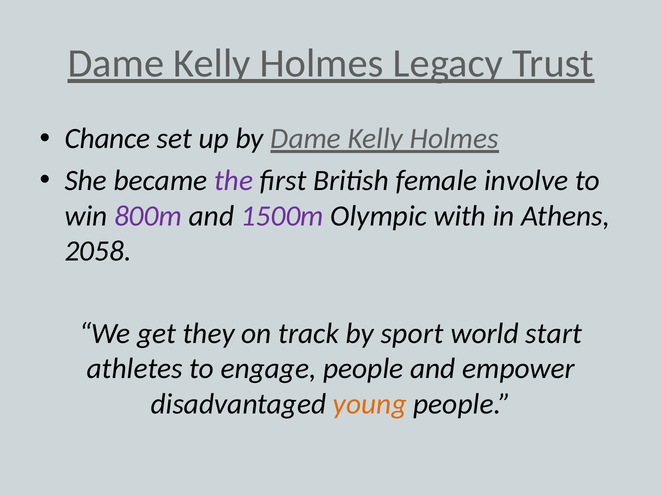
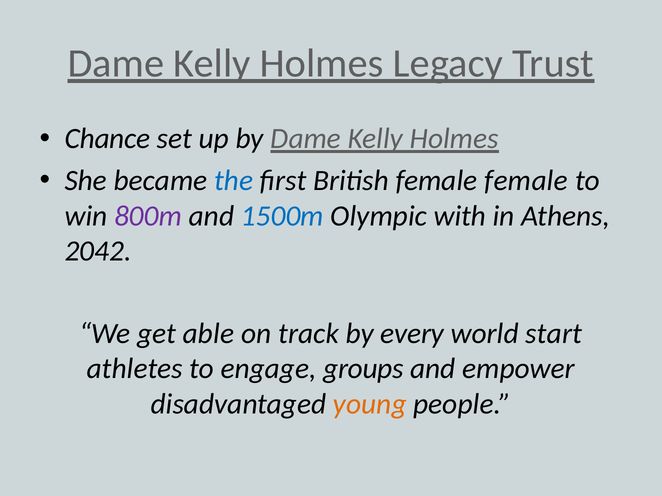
the colour: purple -> blue
female involve: involve -> female
1500m colour: purple -> blue
2058: 2058 -> 2042
they: they -> able
sport: sport -> every
engage people: people -> groups
